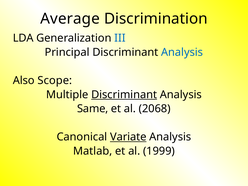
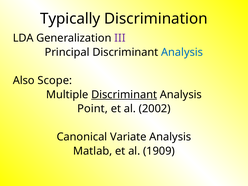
Average: Average -> Typically
III colour: blue -> purple
Same: Same -> Point
2068: 2068 -> 2002
Variate underline: present -> none
1999: 1999 -> 1909
